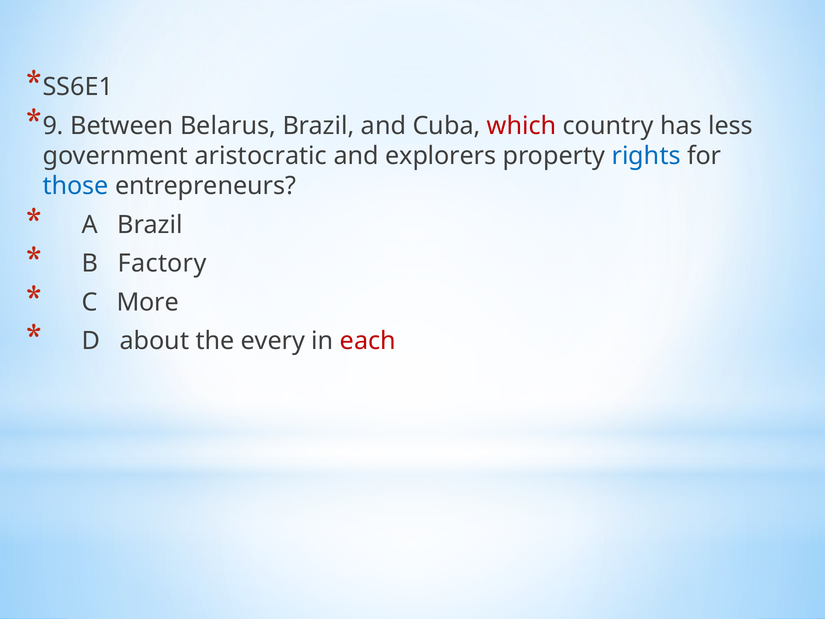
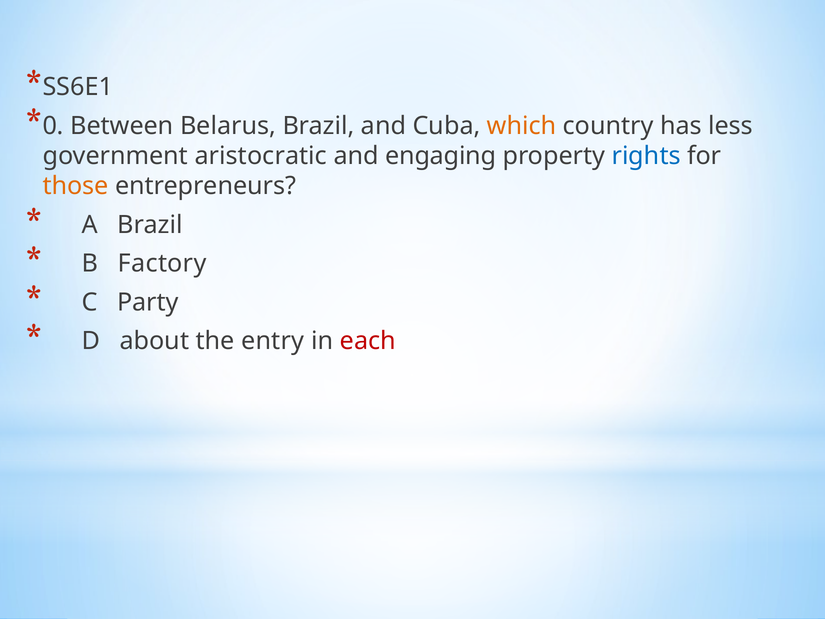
9: 9 -> 0
which colour: red -> orange
explorers: explorers -> engaging
those colour: blue -> orange
More: More -> Party
every: every -> entry
